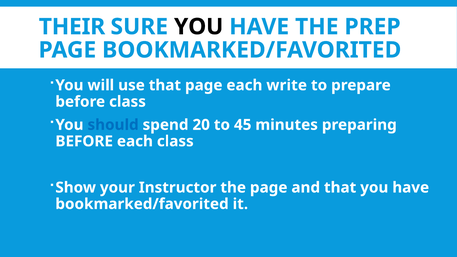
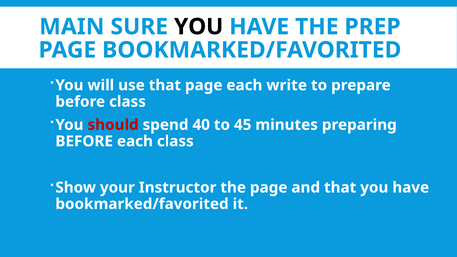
THEIR: THEIR -> MAIN
should colour: blue -> red
20: 20 -> 40
